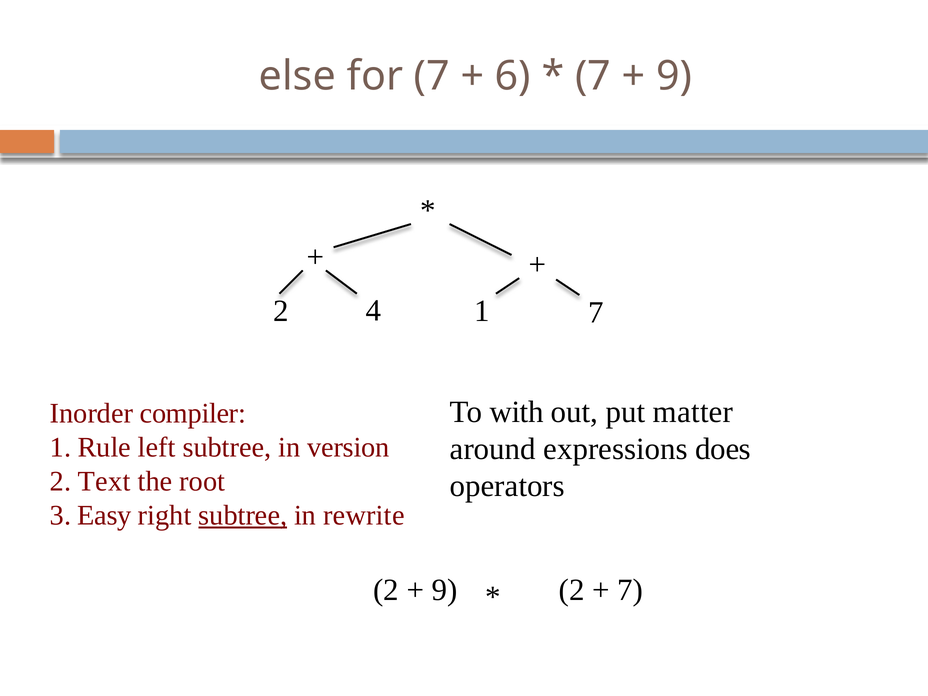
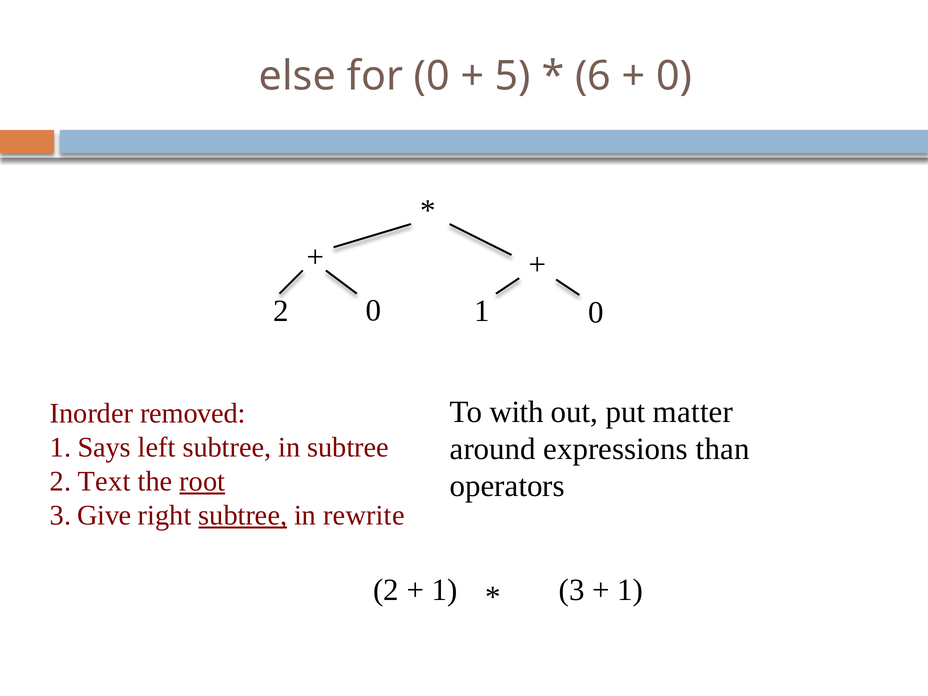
for 7: 7 -> 0
6: 6 -> 5
7 at (593, 76): 7 -> 6
9 at (674, 76): 9 -> 0
4 at (374, 311): 4 -> 0
1 7: 7 -> 0
compiler: compiler -> removed
Rule: Rule -> Says
in version: version -> subtree
does: does -> than
root underline: none -> present
Easy: Easy -> Give
9 at (445, 590): 9 -> 1
2 at (572, 590): 2 -> 3
7 at (630, 590): 7 -> 1
